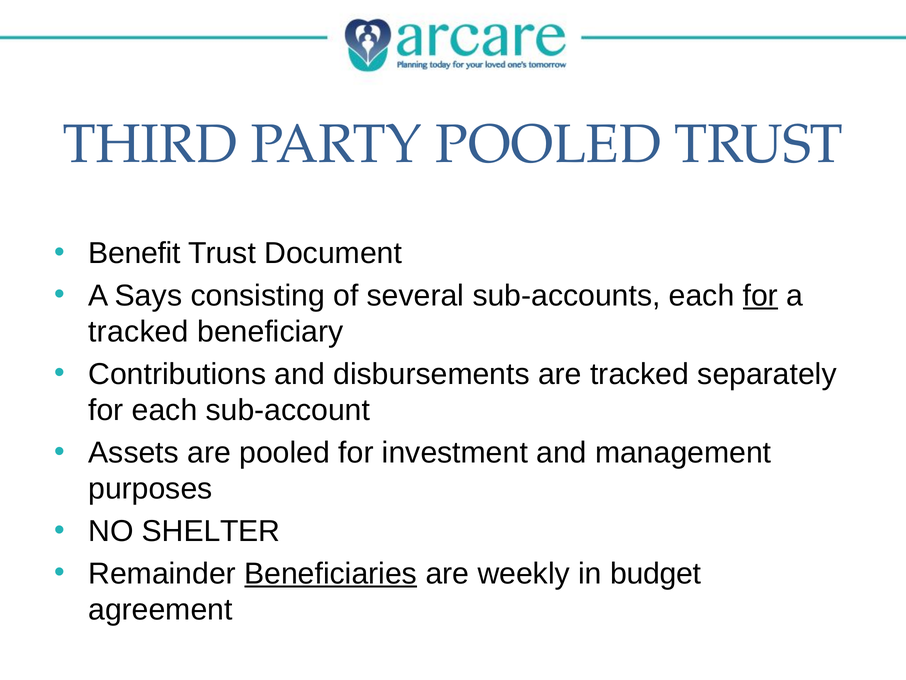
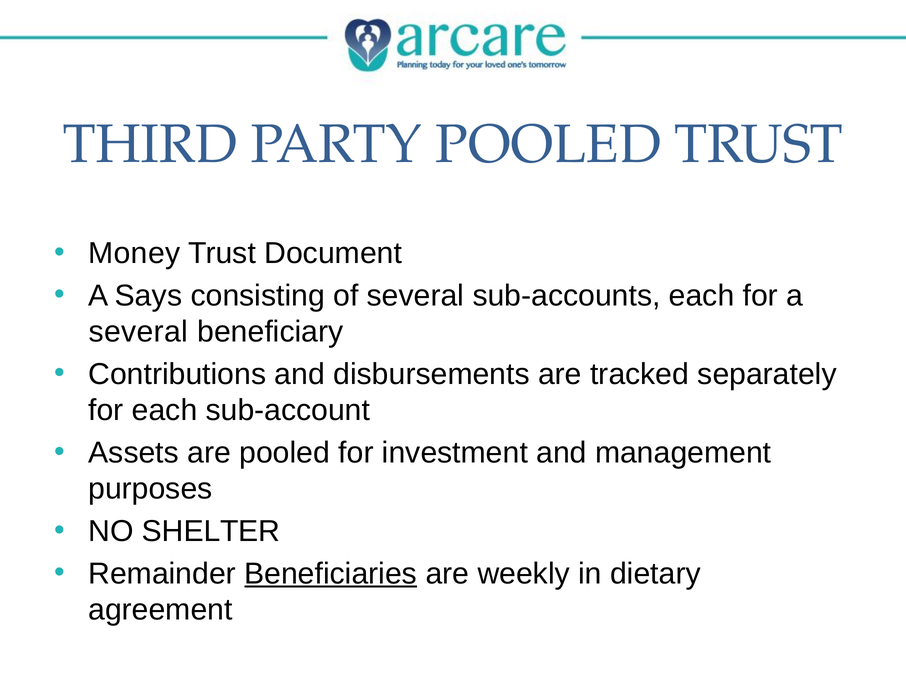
Benefit: Benefit -> Money
for at (760, 295) underline: present -> none
tracked at (139, 332): tracked -> several
budget: budget -> dietary
